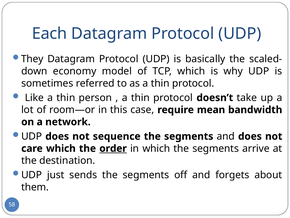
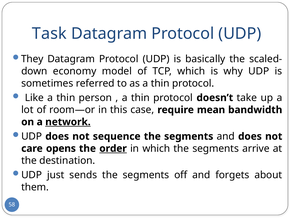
Each: Each -> Task
network underline: none -> present
care which: which -> opens
